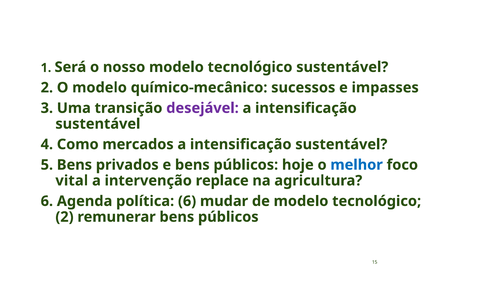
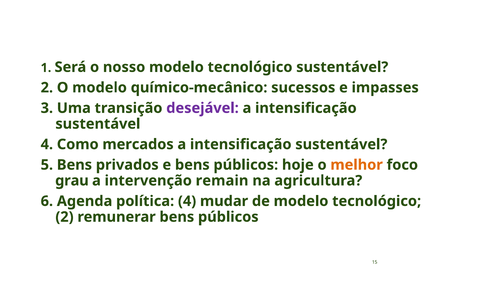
melhor colour: blue -> orange
vital: vital -> grau
replace: replace -> remain
política 6: 6 -> 4
